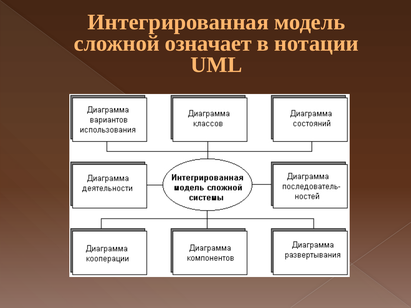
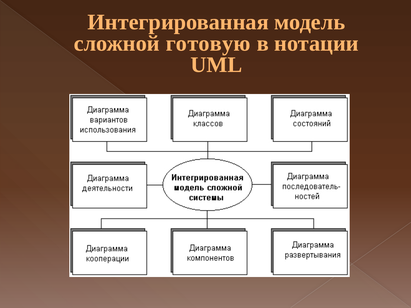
означает: означает -> готовую
